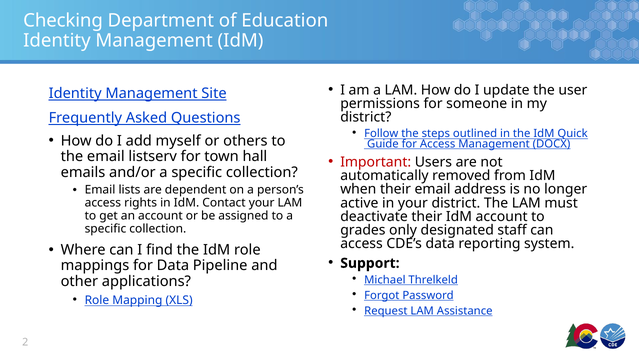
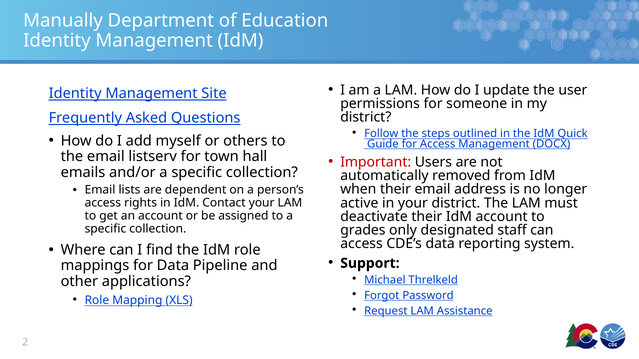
Checking: Checking -> Manually
